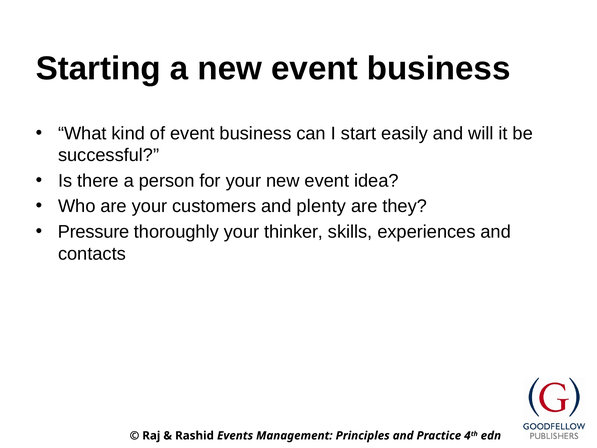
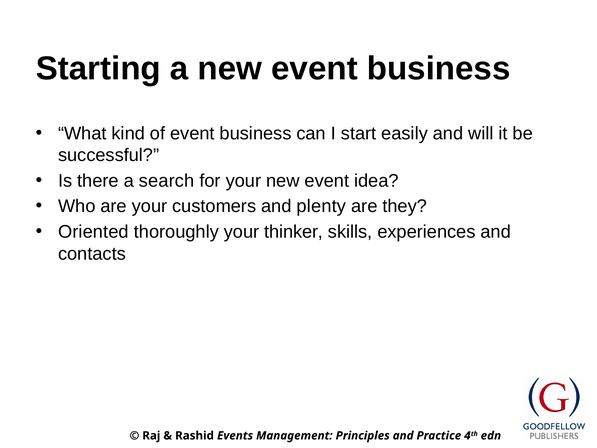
person: person -> search
Pressure: Pressure -> Oriented
